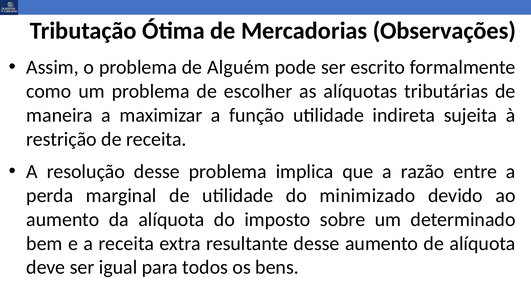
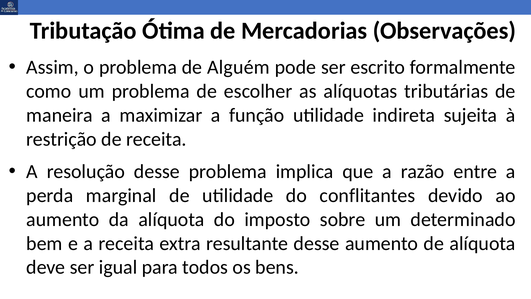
minimizado: minimizado -> conflitantes
